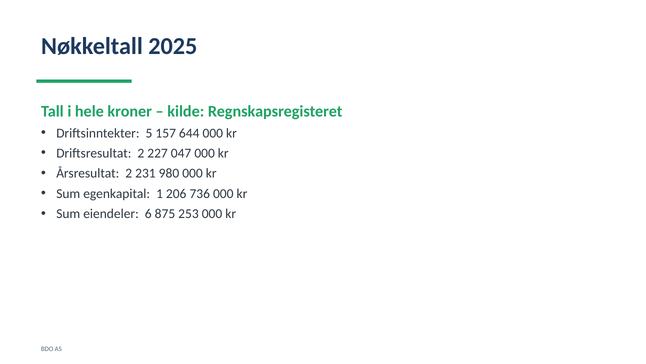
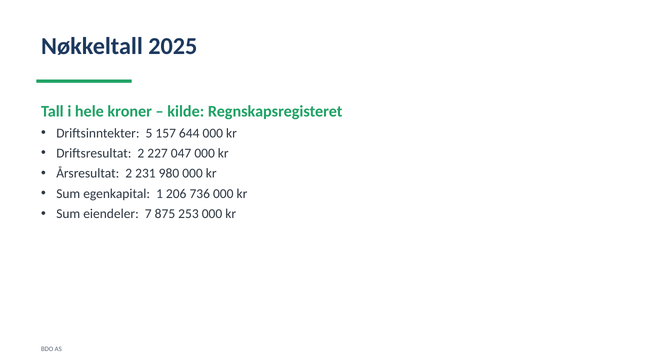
6: 6 -> 7
